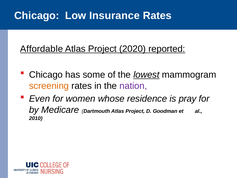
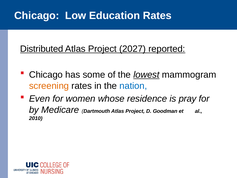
Insurance: Insurance -> Education
Affordable: Affordable -> Distributed
2020: 2020 -> 2027
nation colour: purple -> blue
